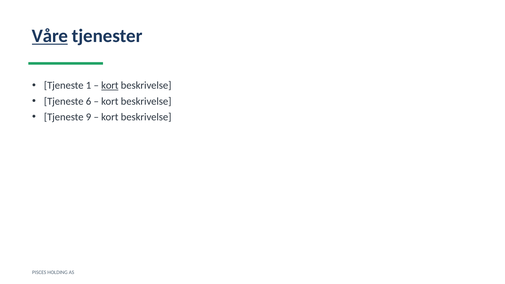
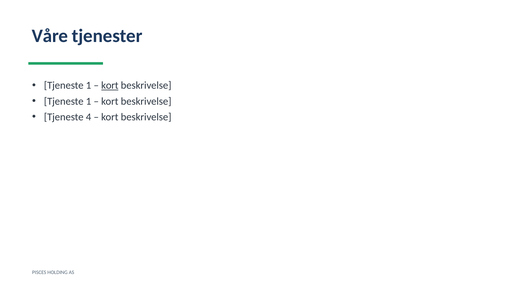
Våre underline: present -> none
6 at (89, 101): 6 -> 1
9: 9 -> 4
